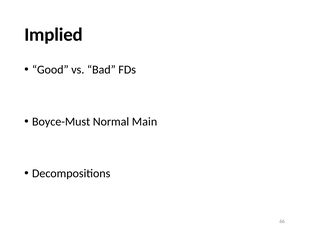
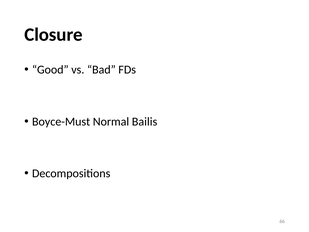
Implied: Implied -> Closure
Main: Main -> Bailis
